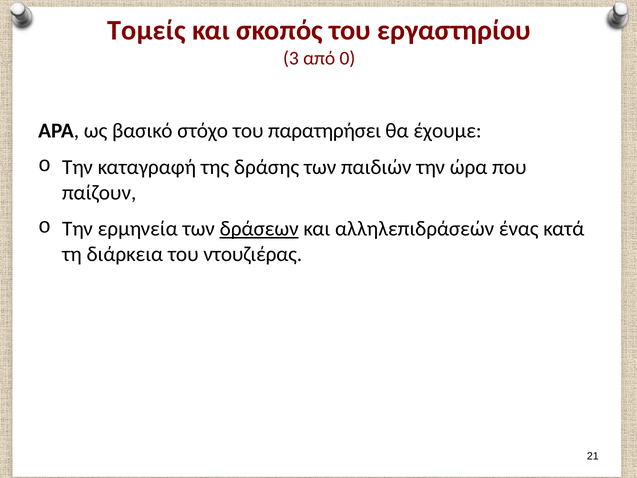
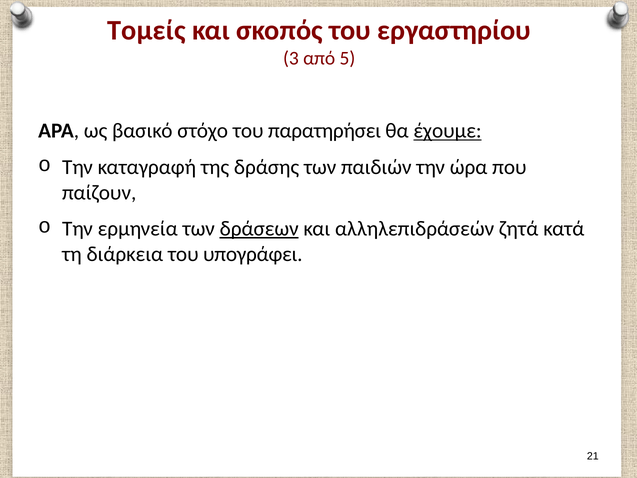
0: 0 -> 5
έχουμε underline: none -> present
ένας: ένας -> ζητά
ντουζιέρας: ντουζιέρας -> υπογράφει
